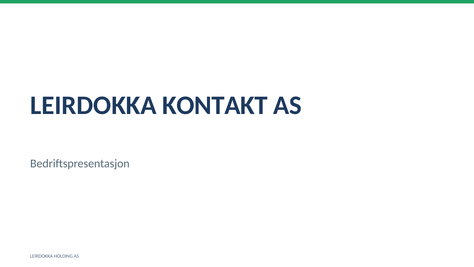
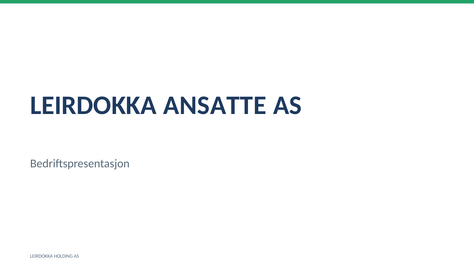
KONTAKT: KONTAKT -> ANSATTE
